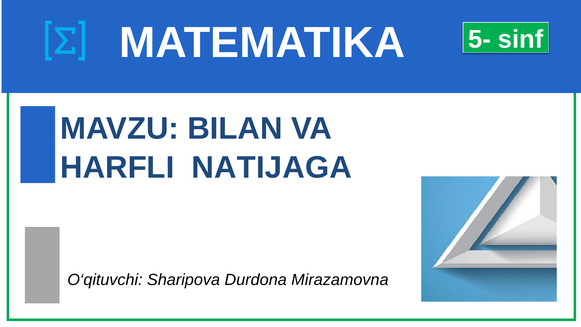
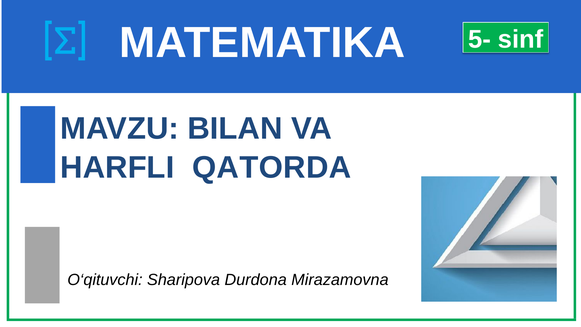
NATIJAGA: NATIJAGA -> QATORDA
